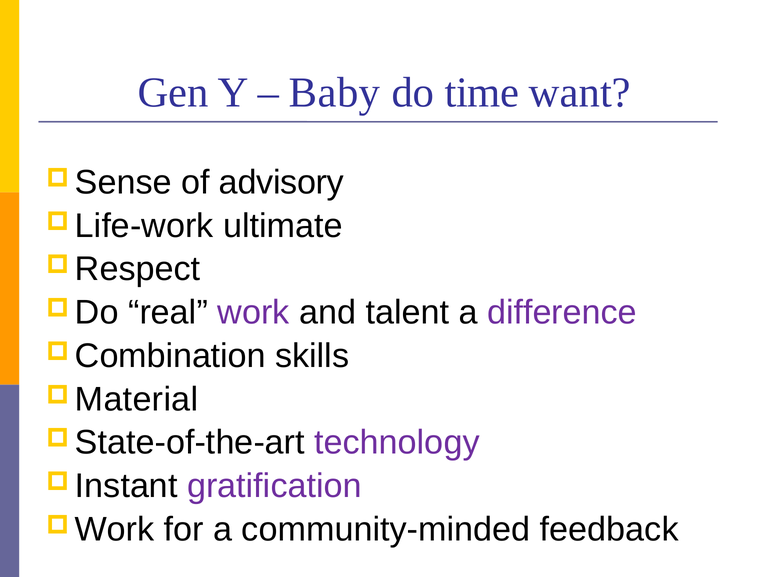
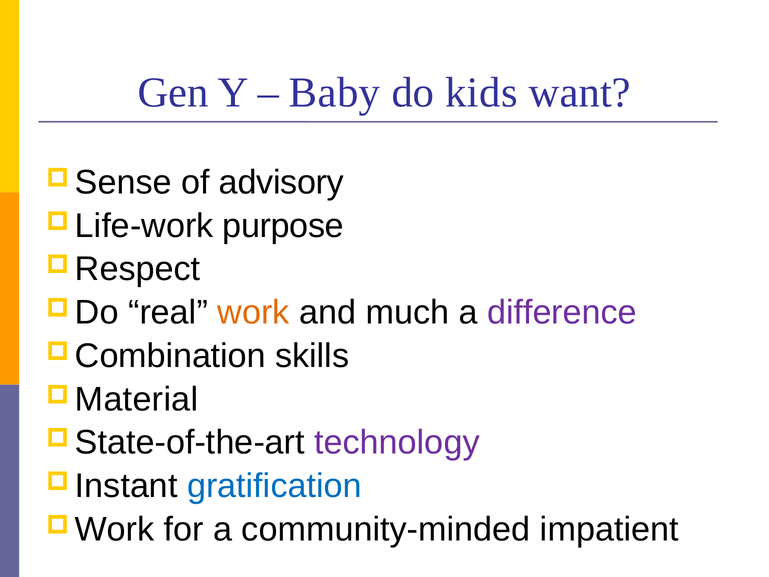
time: time -> kids
ultimate: ultimate -> purpose
work at (253, 312) colour: purple -> orange
talent: talent -> much
gratification colour: purple -> blue
feedback: feedback -> impatient
